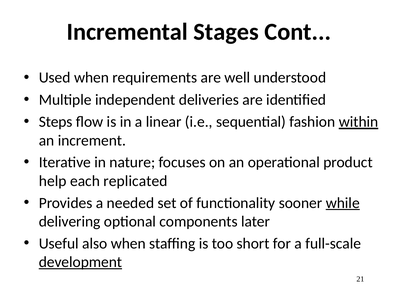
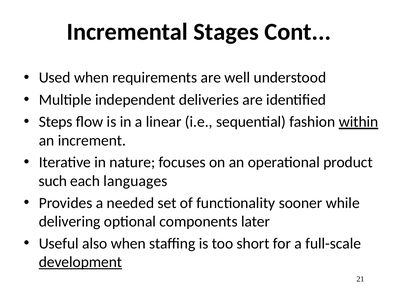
help: help -> such
replicated: replicated -> languages
while underline: present -> none
